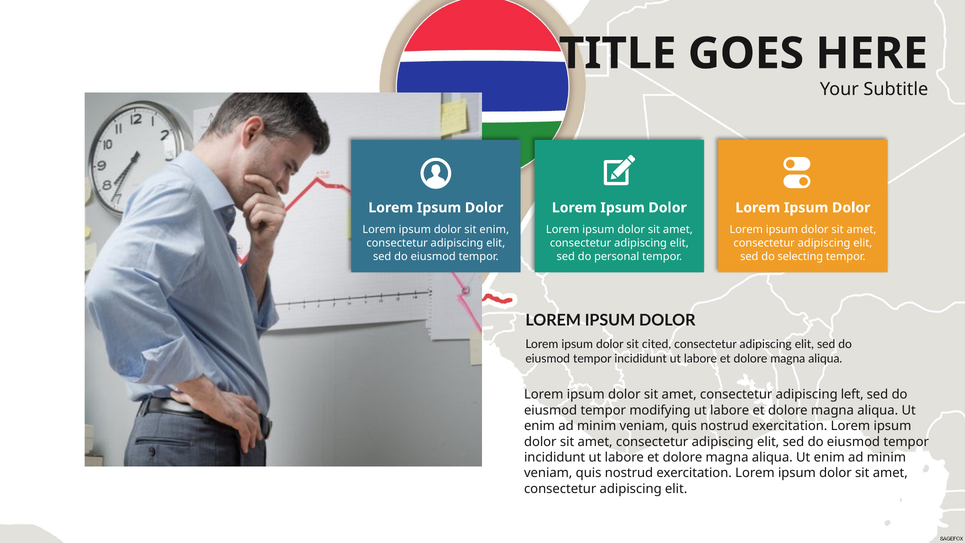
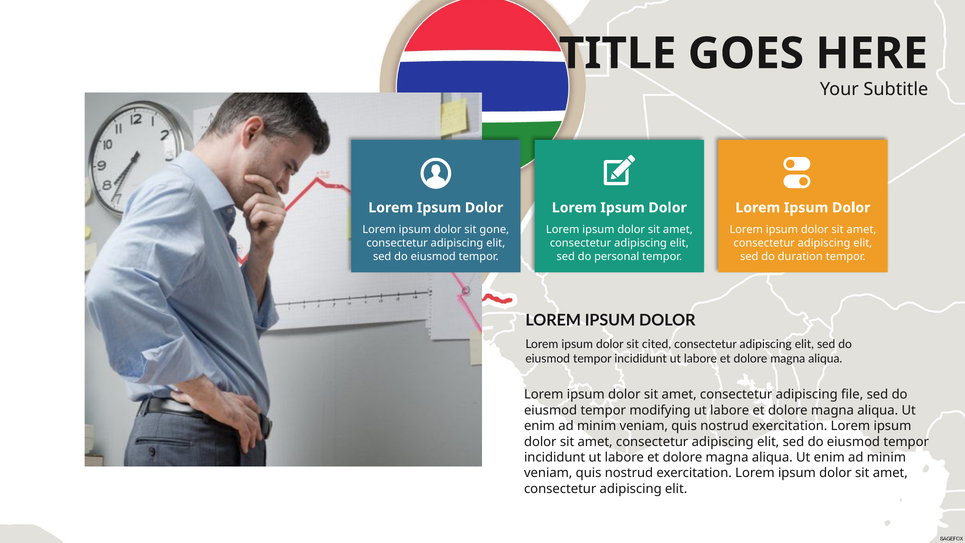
sit enim: enim -> gone
selecting: selecting -> duration
left: left -> file
